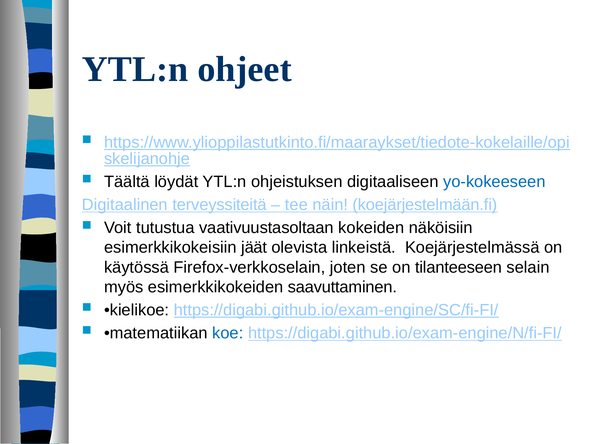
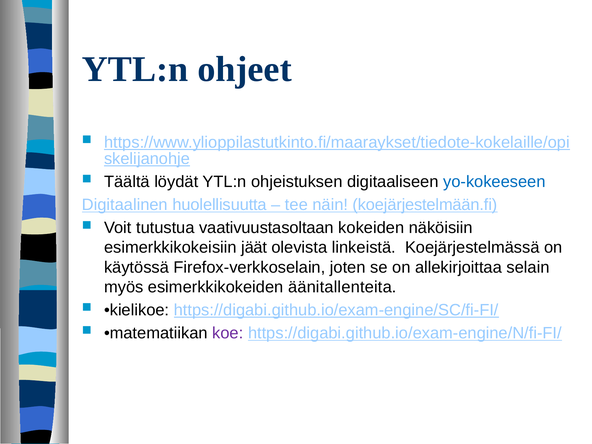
terveyssiteitä: terveyssiteitä -> huolellisuutta
tilanteeseen: tilanteeseen -> allekirjoittaa
saavuttaminen: saavuttaminen -> äänitallenteita
koe colour: blue -> purple
